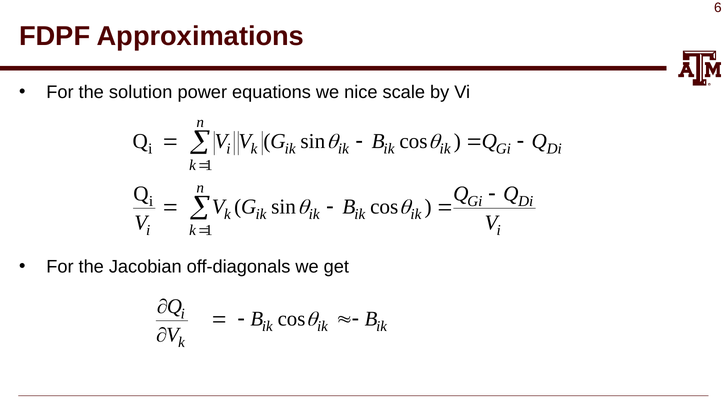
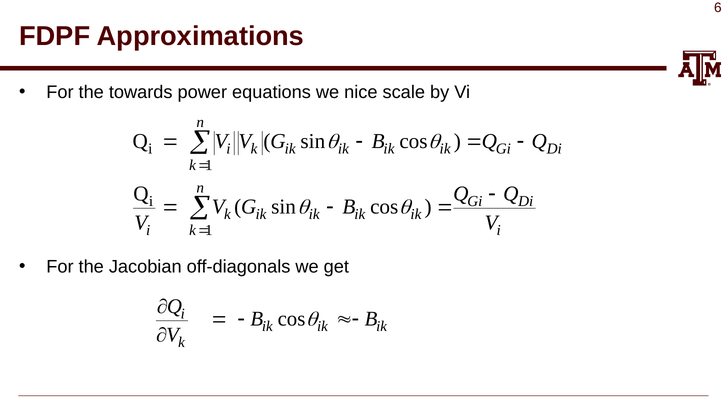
solution: solution -> towards
